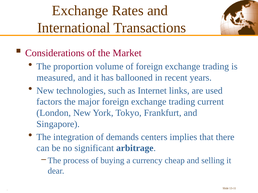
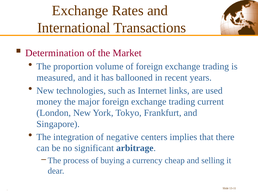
Considerations: Considerations -> Determination
factors: factors -> money
demands: demands -> negative
